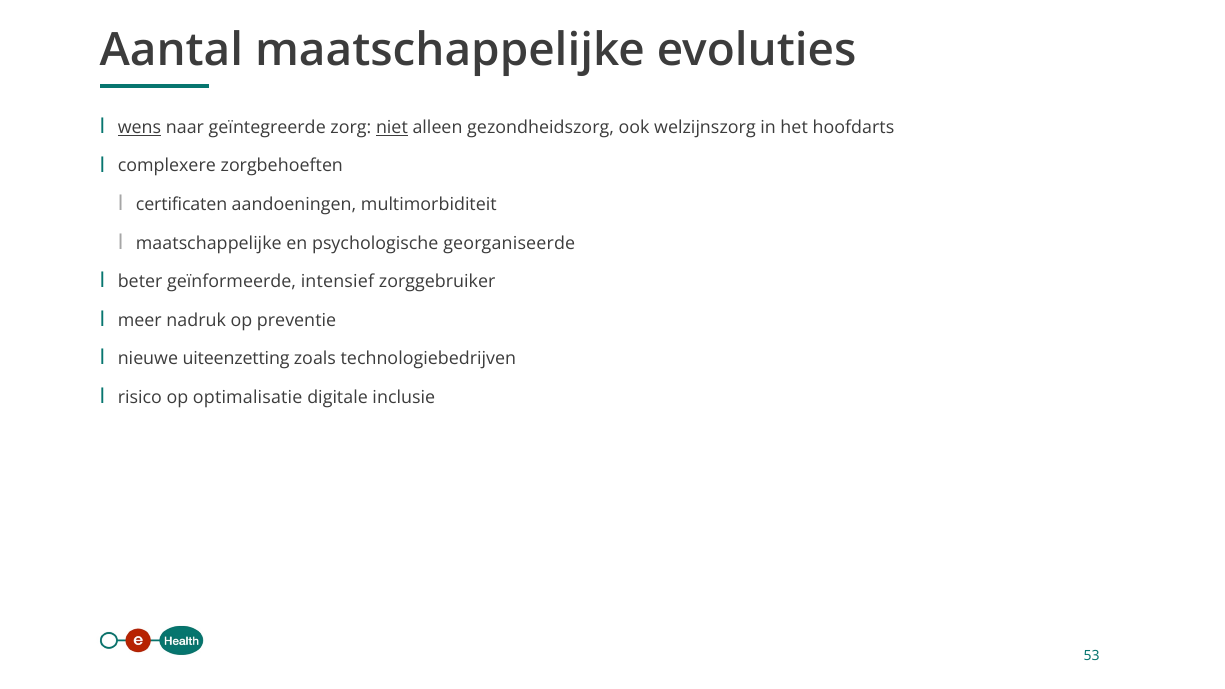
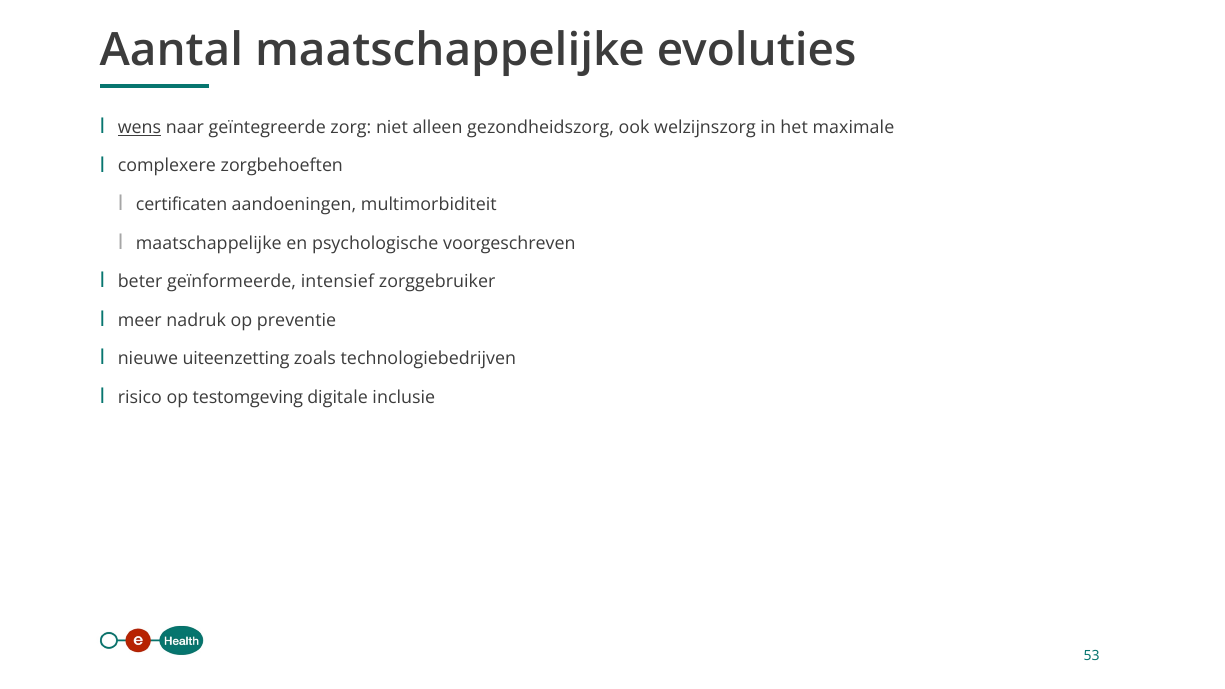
niet underline: present -> none
hoofdarts: hoofdarts -> maximale
georganiseerde: georganiseerde -> voorgeschreven
optimalisatie: optimalisatie -> testomgeving
